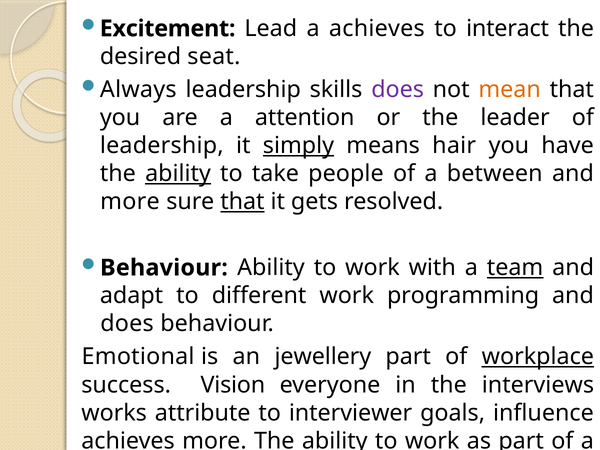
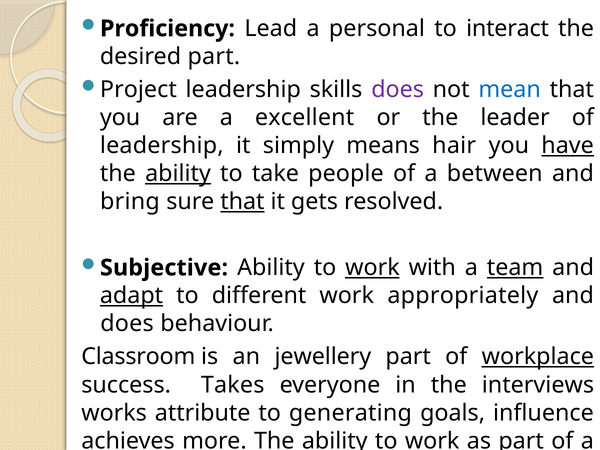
Excitement: Excitement -> Proficiency
a achieves: achieves -> personal
desired seat: seat -> part
Always: Always -> Project
mean colour: orange -> blue
attention: attention -> excellent
simply underline: present -> none
have underline: none -> present
more at (130, 202): more -> bring
Behaviour at (164, 268): Behaviour -> Subjective
work at (372, 268) underline: none -> present
adapt underline: none -> present
programming: programming -> appropriately
Emotional: Emotional -> Classroom
Vision: Vision -> Takes
interviewer: interviewer -> generating
